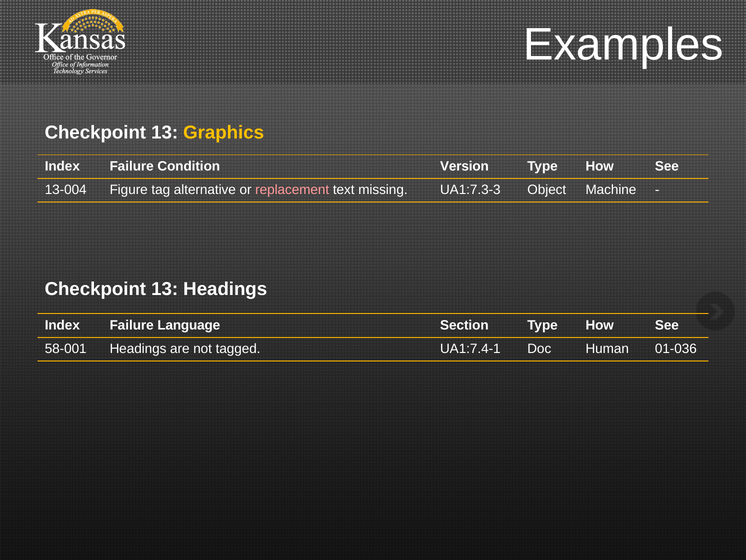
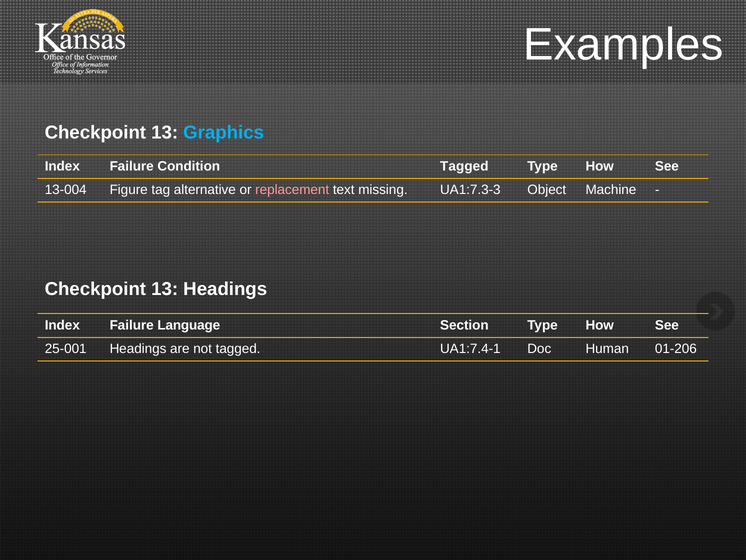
Graphics colour: yellow -> light blue
Condition Version: Version -> Tagged
58-001: 58-001 -> 25-001
01-036: 01-036 -> 01-206
